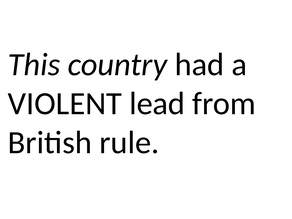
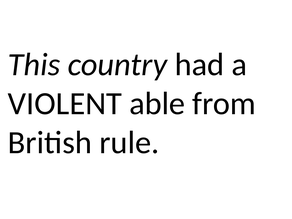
lead: lead -> able
